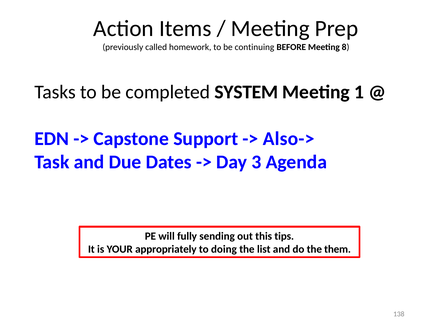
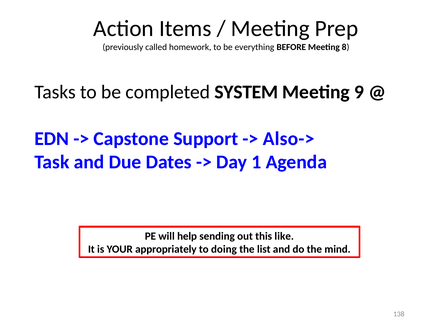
continuing: continuing -> everything
1: 1 -> 9
3: 3 -> 1
fully: fully -> help
tips: tips -> like
them: them -> mind
